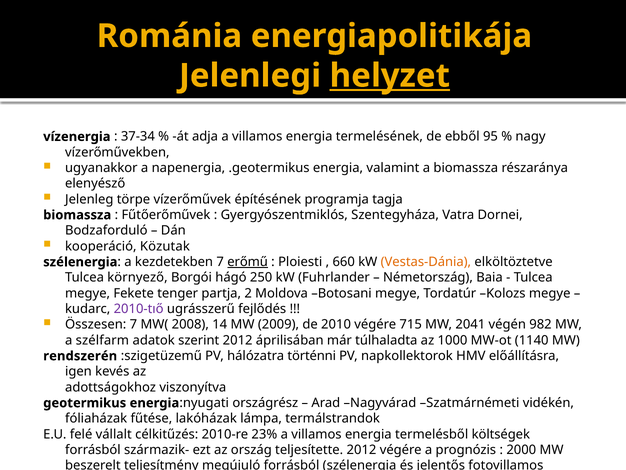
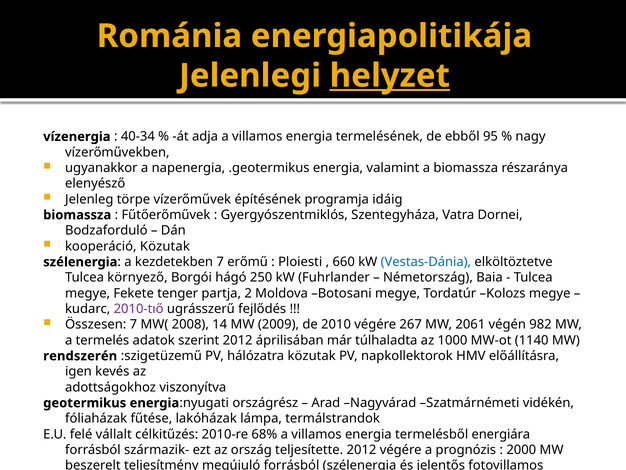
37-34: 37-34 -> 40-34
tagja: tagja -> idáig
erőmű underline: present -> none
Vestas-Dánia colour: orange -> blue
715: 715 -> 267
2041: 2041 -> 2061
szélfarm: szélfarm -> termelés
hálózatra történni: történni -> közutak
23%: 23% -> 68%
költségek: költségek -> energiára
